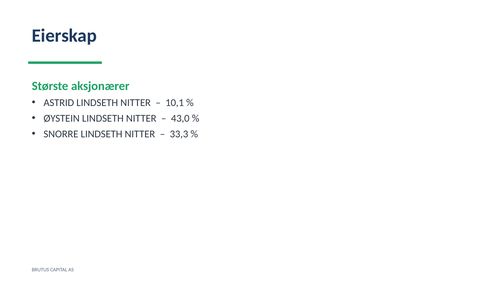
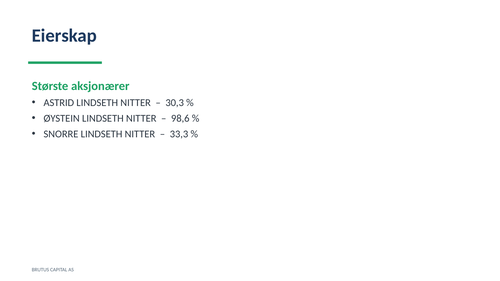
10,1: 10,1 -> 30,3
43,0: 43,0 -> 98,6
